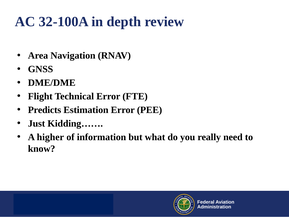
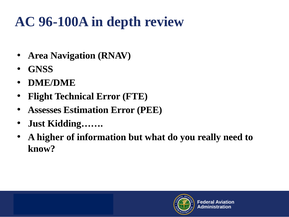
32-100A: 32-100A -> 96-100A
Predicts: Predicts -> Assesses
